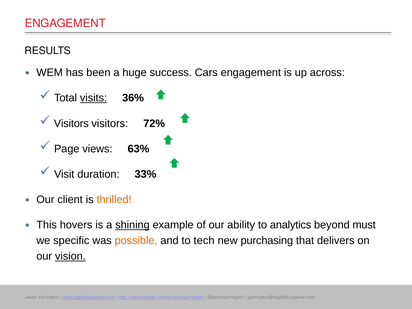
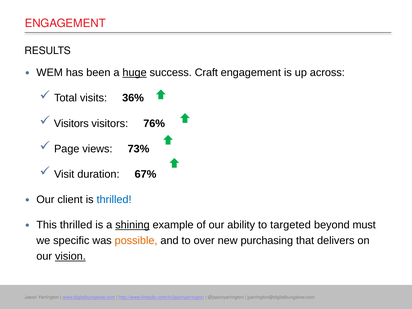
huge underline: none -> present
Cars: Cars -> Craft
visits underline: present -> none
72%: 72% -> 76%
63%: 63% -> 73%
33%: 33% -> 67%
thrilled at (114, 200) colour: orange -> blue
This hovers: hovers -> thrilled
analytics: analytics -> targeted
tech: tech -> over
